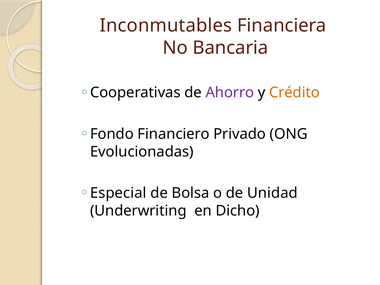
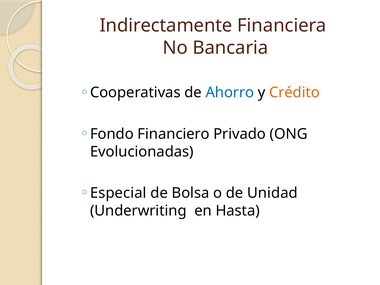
Inconmutables: Inconmutables -> Indirectamente
Ahorro colour: purple -> blue
Dicho: Dicho -> Hasta
